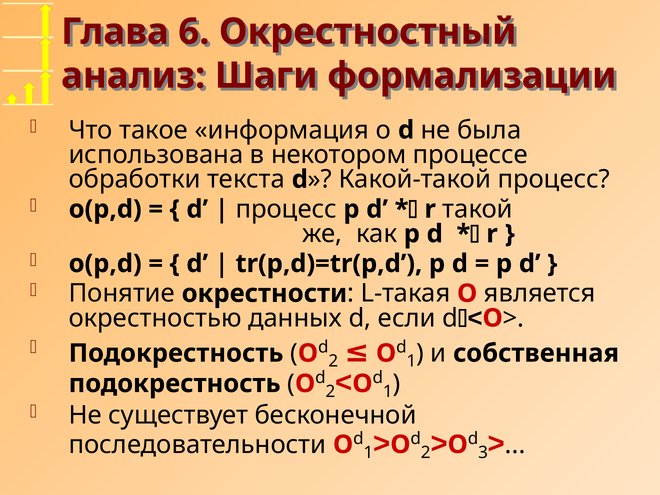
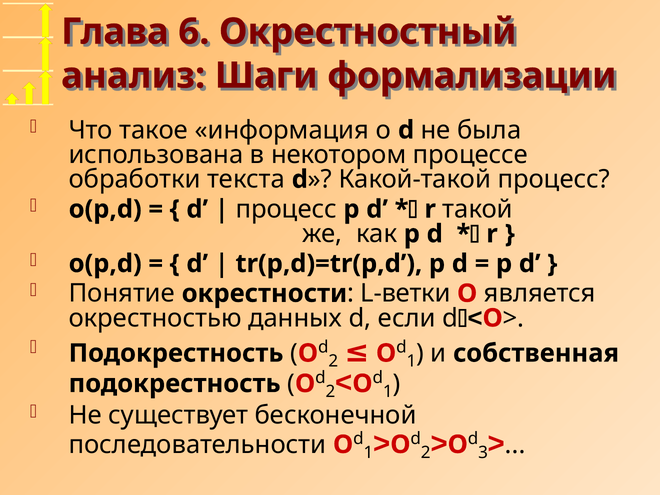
L-такая: L-такая -> L-ветки
